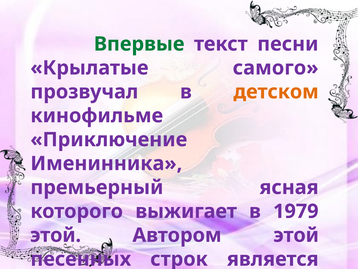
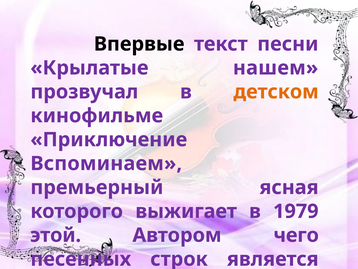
Впервые colour: green -> black
самого: самого -> нашем
Именинника: Именинника -> Вспоминаем
Автором этой: этой -> чего
